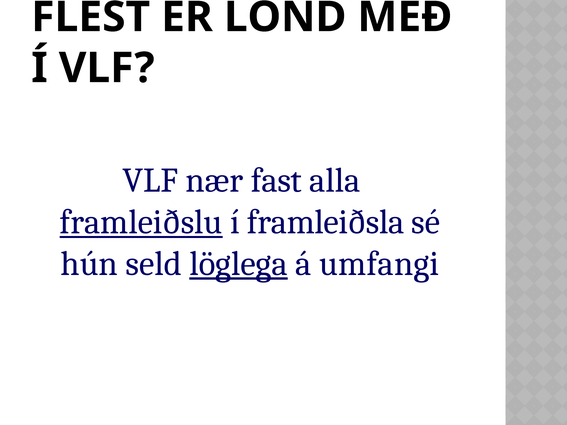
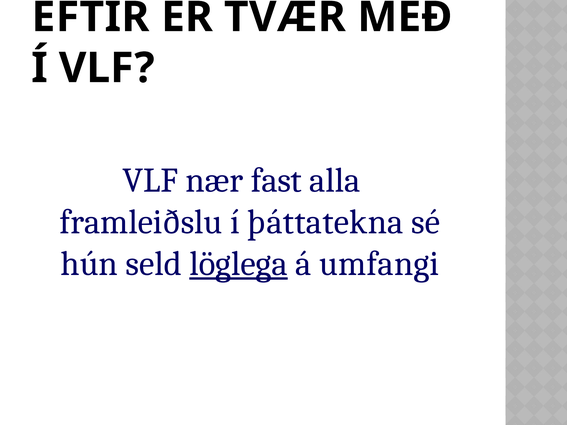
FLEST: FLEST -> EFTIR
LÖND: LÖND -> TVÆR
framleiðslu underline: present -> none
framleiðsla: framleiðsla -> þáttatekna
